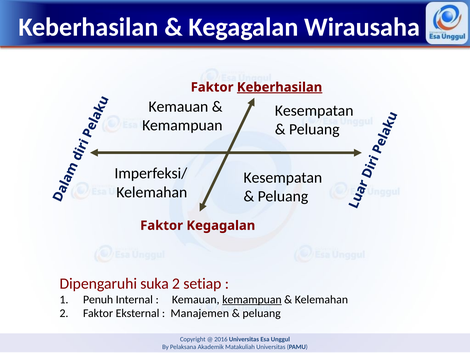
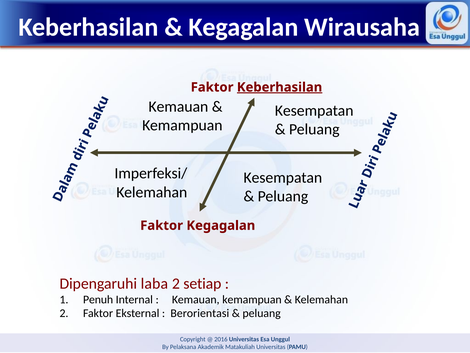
suka: suka -> laba
kemampuan at (252, 299) underline: present -> none
Manajemen: Manajemen -> Berorientasi
